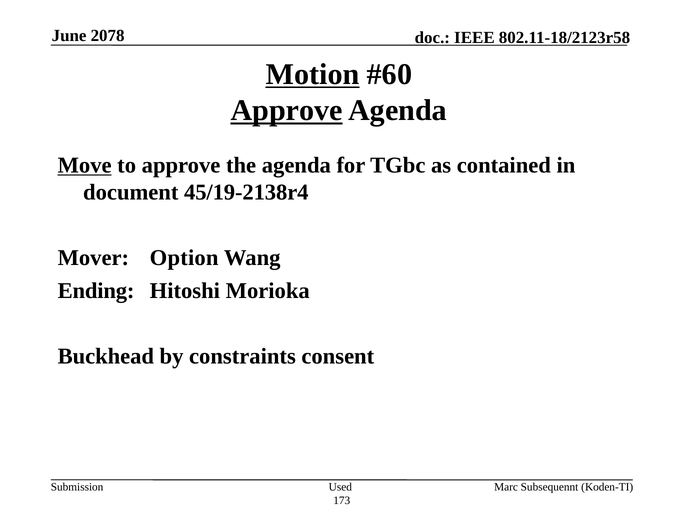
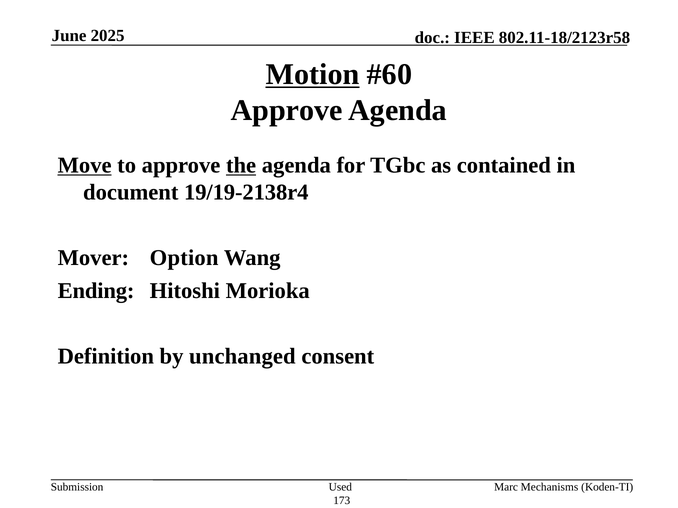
2078: 2078 -> 2025
Approve at (287, 111) underline: present -> none
the underline: none -> present
45/19-2138r4: 45/19-2138r4 -> 19/19-2138r4
Buckhead: Buckhead -> Definition
constraints: constraints -> unchanged
Subsequennt: Subsequennt -> Mechanisms
